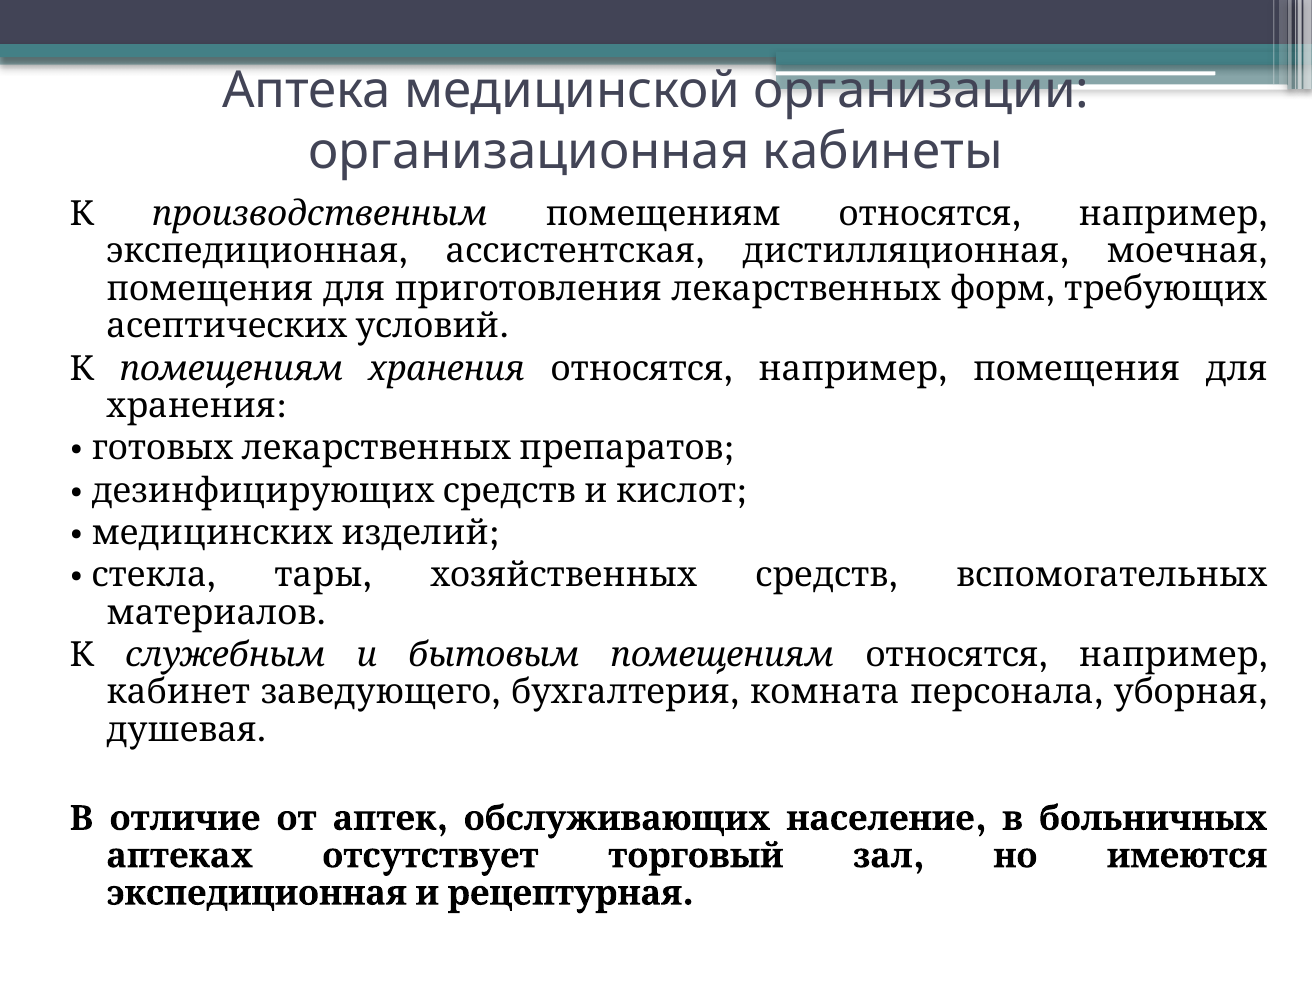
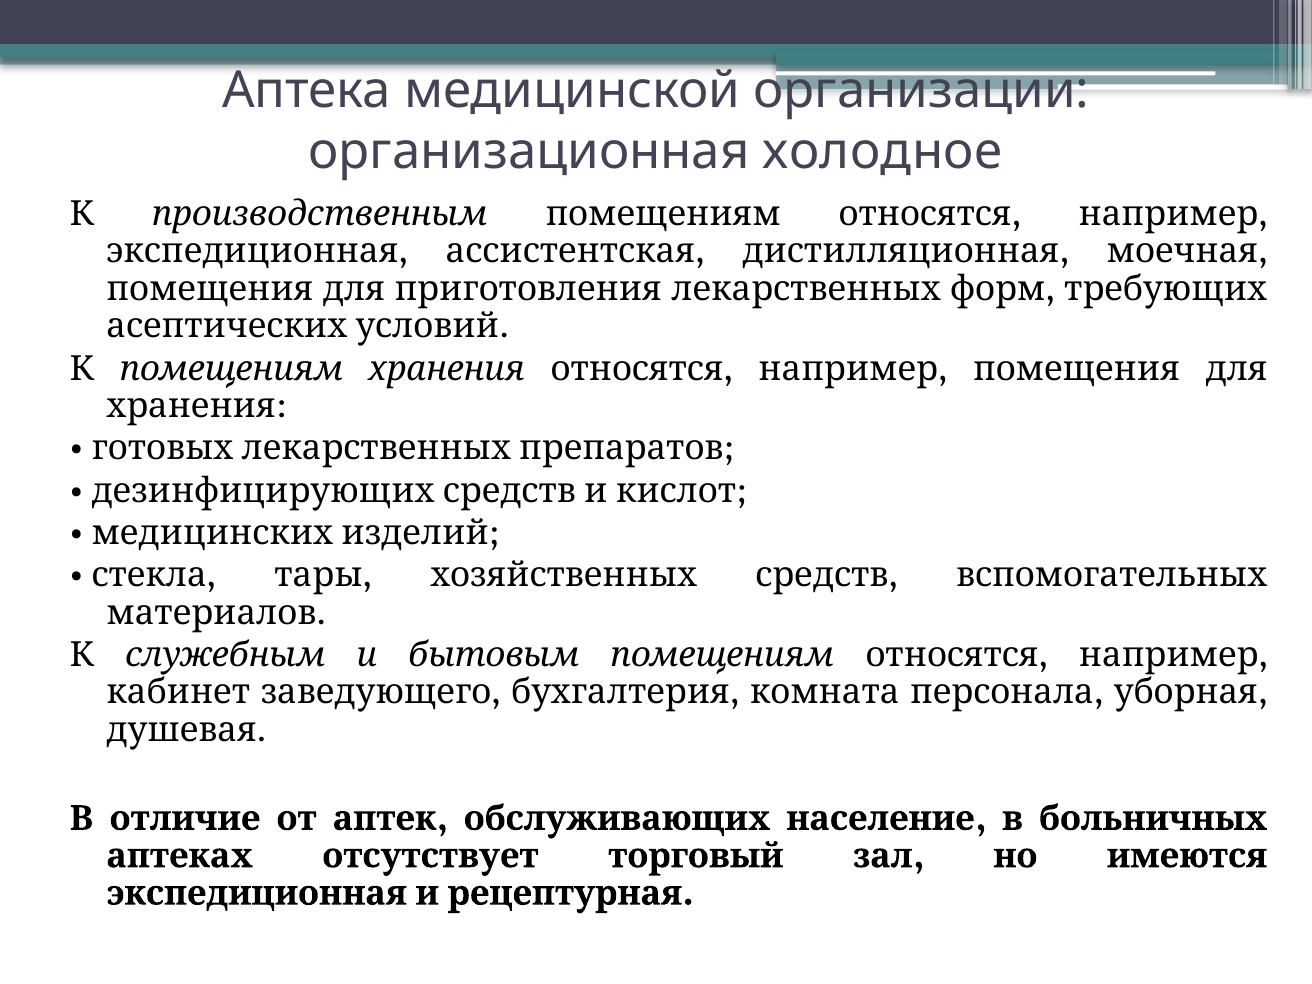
кабинеты: кабинеты -> холодное
